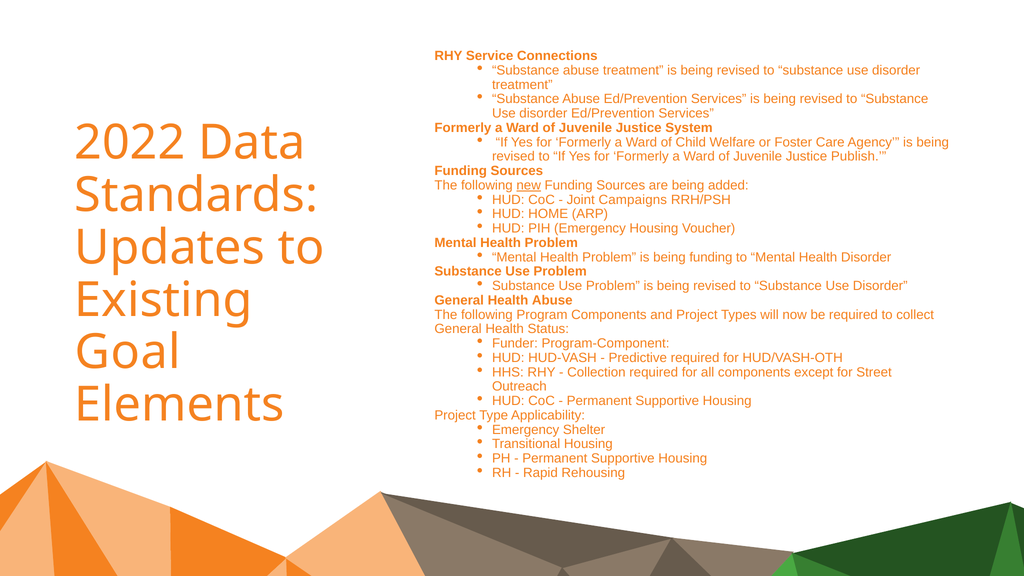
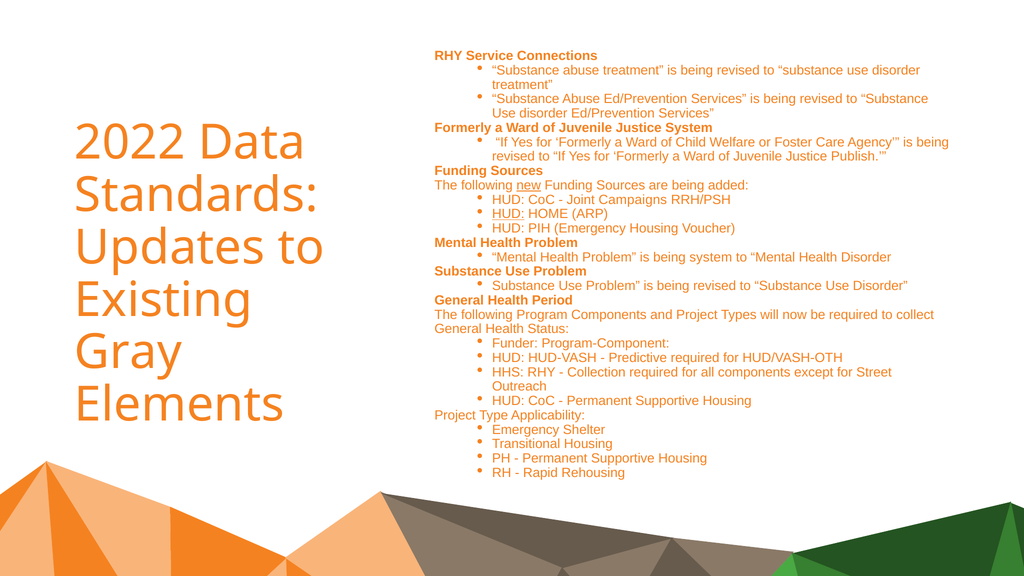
HUD at (508, 214) underline: none -> present
being funding: funding -> system
Health Abuse: Abuse -> Period
Goal: Goal -> Gray
